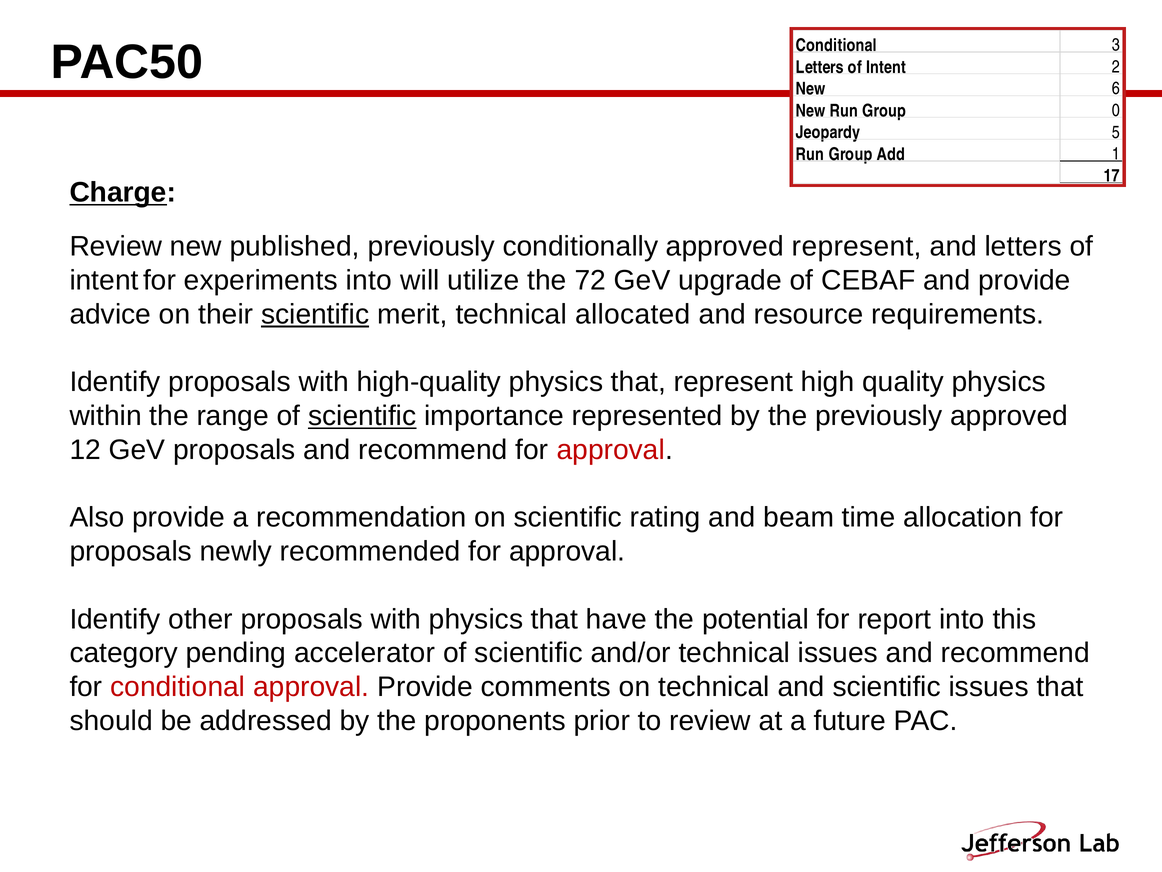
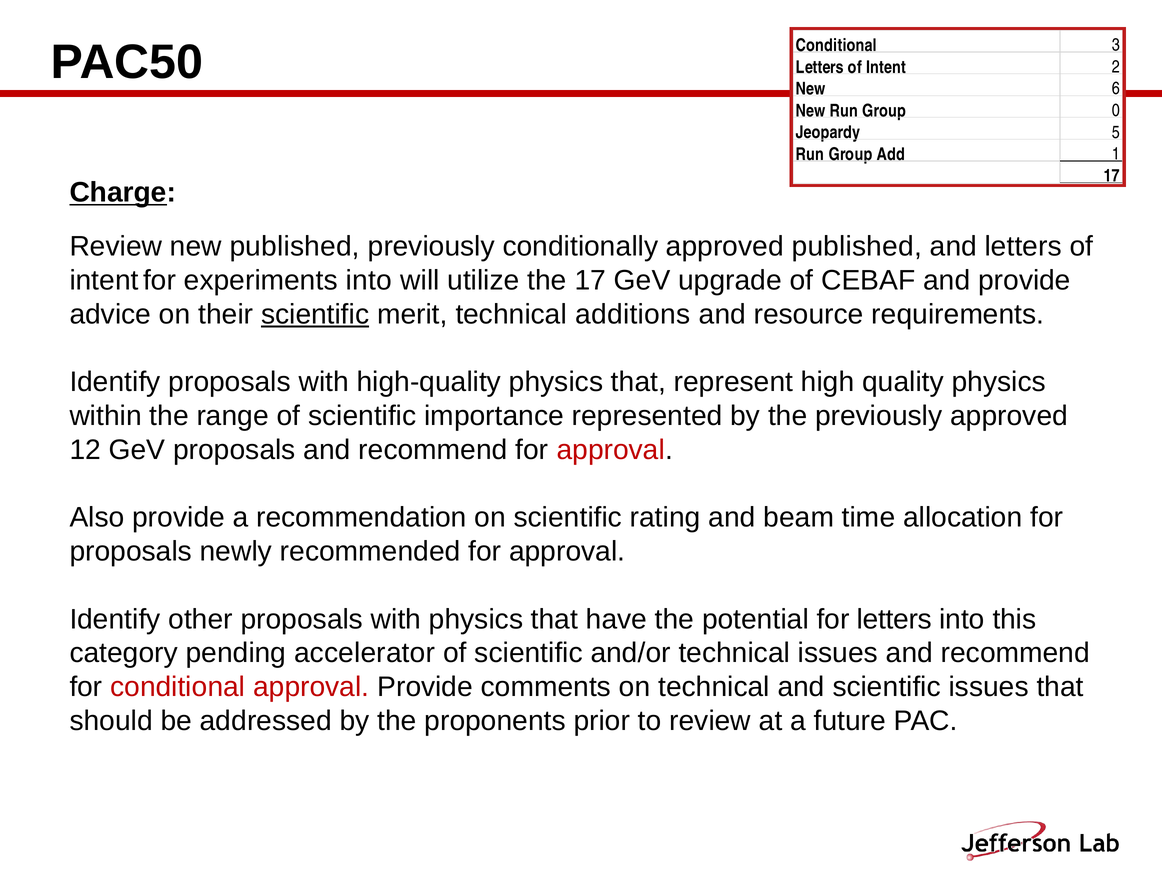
approved represent: represent -> published
the 72: 72 -> 17
allocated: allocated -> additions
scientific at (362, 416) underline: present -> none
for report: report -> letters
